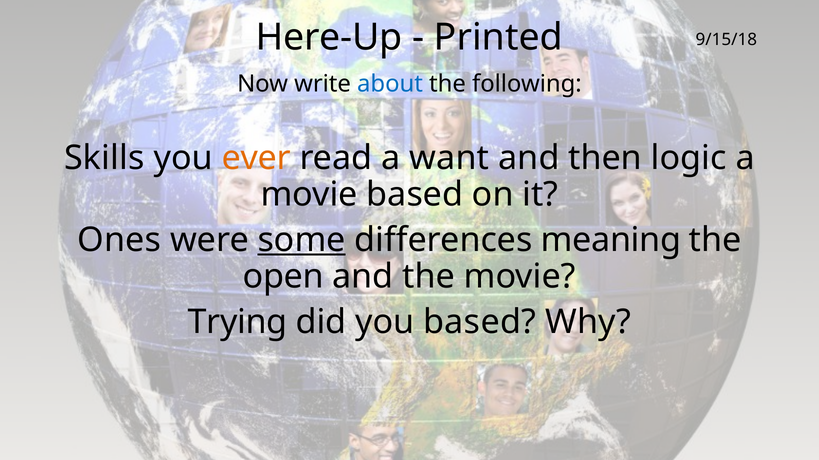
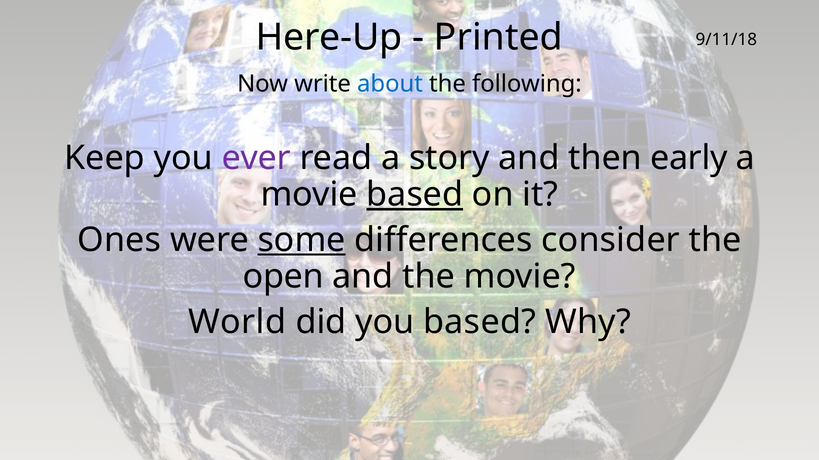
9/15/18: 9/15/18 -> 9/11/18
Skills: Skills -> Keep
ever colour: orange -> purple
want: want -> story
logic: logic -> early
based at (415, 195) underline: none -> present
meaning: meaning -> consider
Trying: Trying -> World
